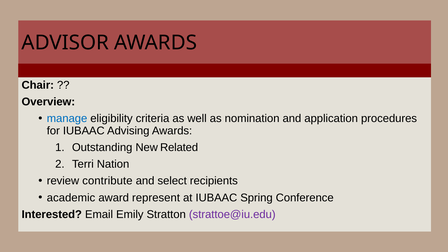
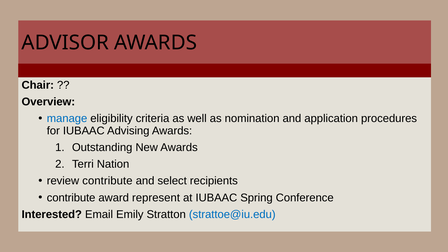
New Related: Related -> Awards
academic at (71, 198): academic -> contribute
strattoe@iu.edu colour: purple -> blue
